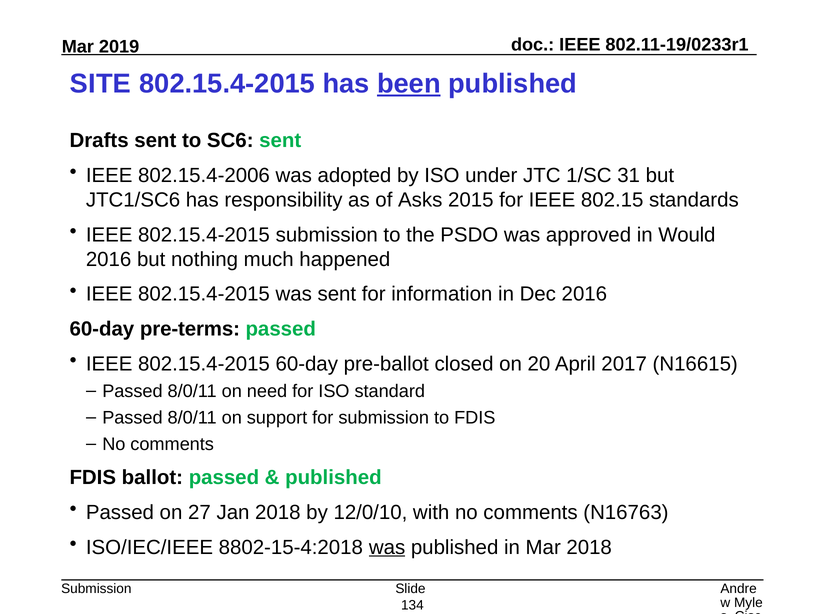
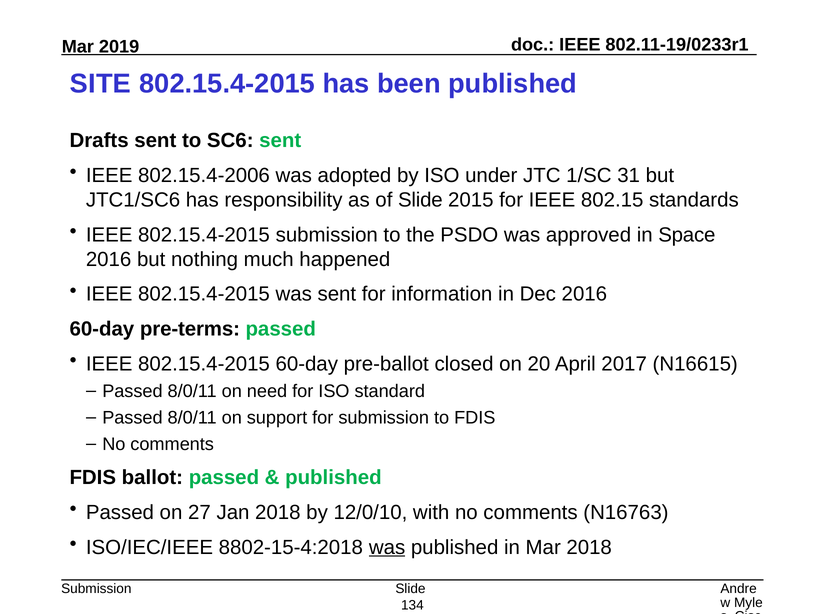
been underline: present -> none
of Asks: Asks -> Slide
Would: Would -> Space
